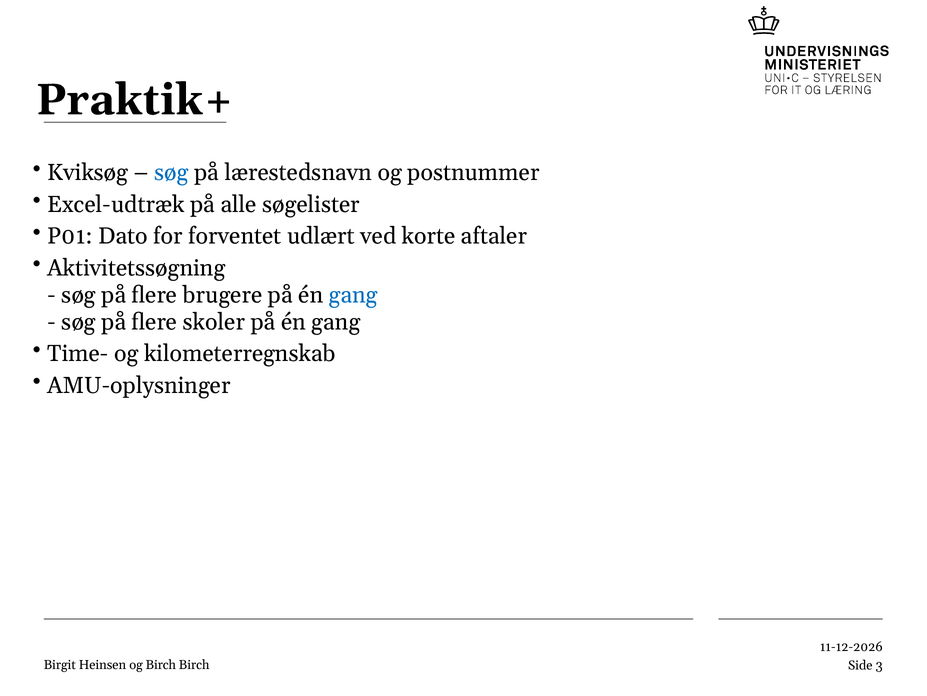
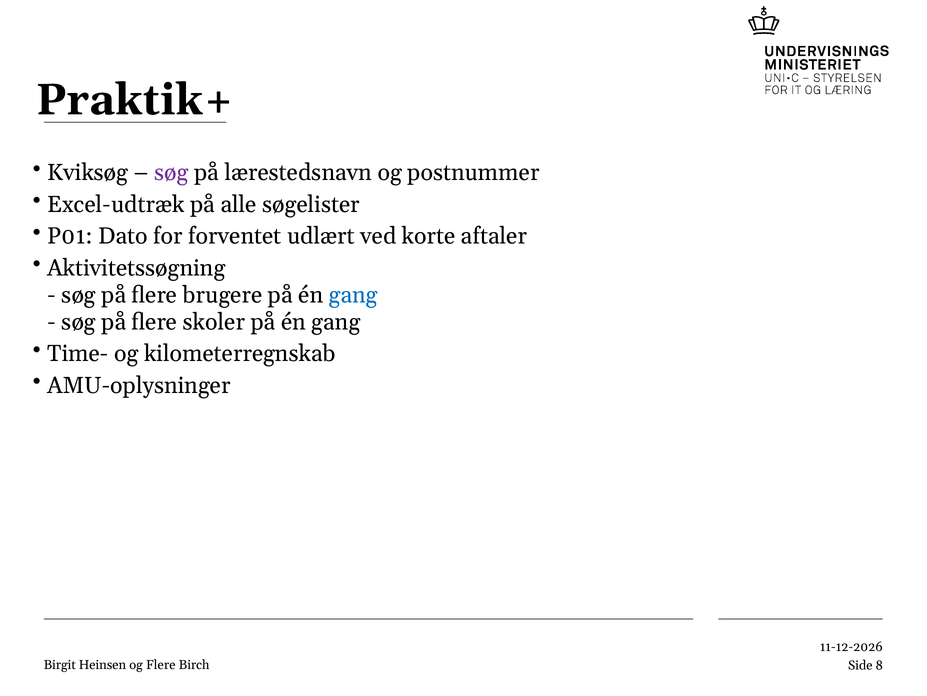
søg at (171, 173) colour: blue -> purple
og Birch: Birch -> Flere
3: 3 -> 8
